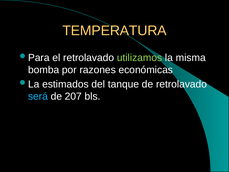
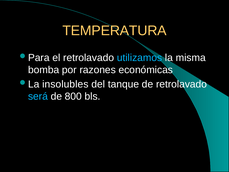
utilizamos colour: light green -> light blue
estimados: estimados -> insolubles
207: 207 -> 800
